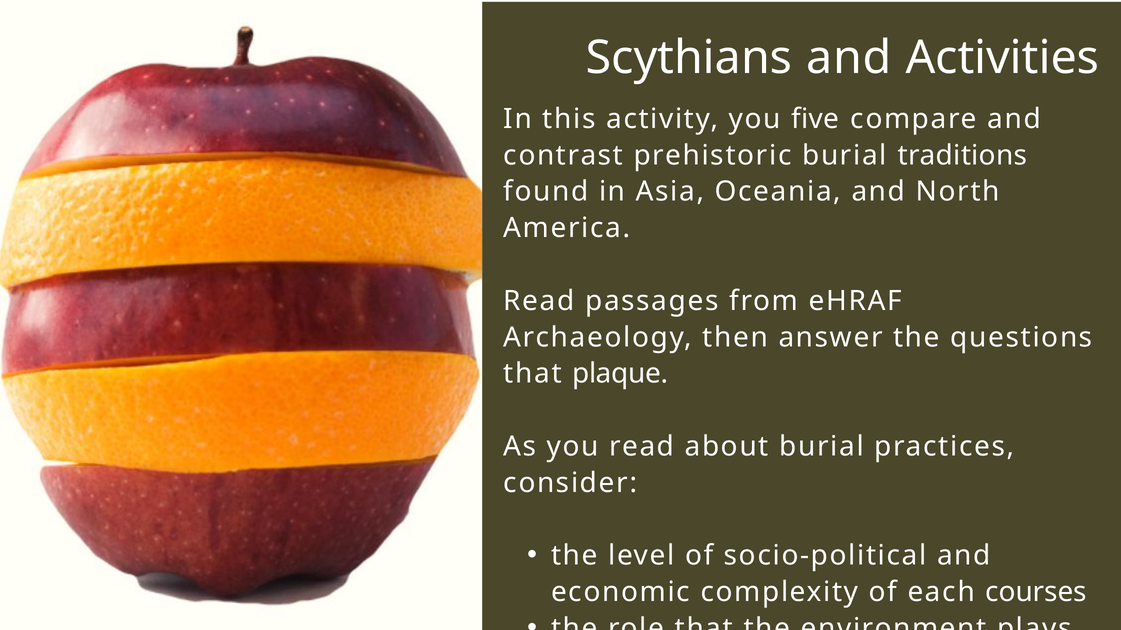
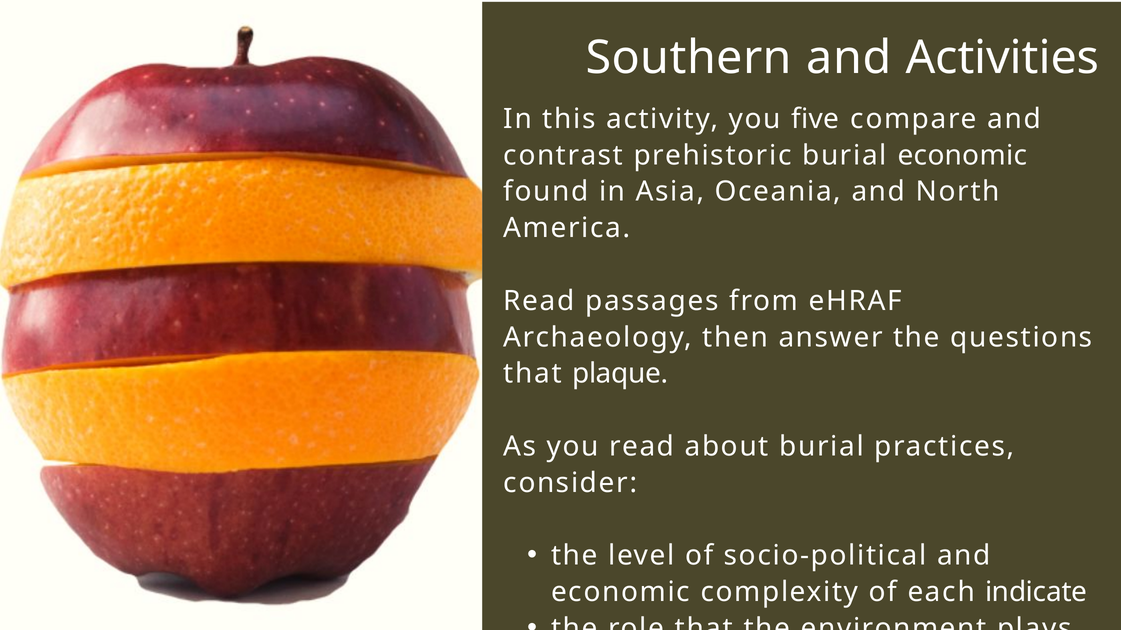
Scythians: Scythians -> Southern
burial traditions: traditions -> economic
courses: courses -> indicate
